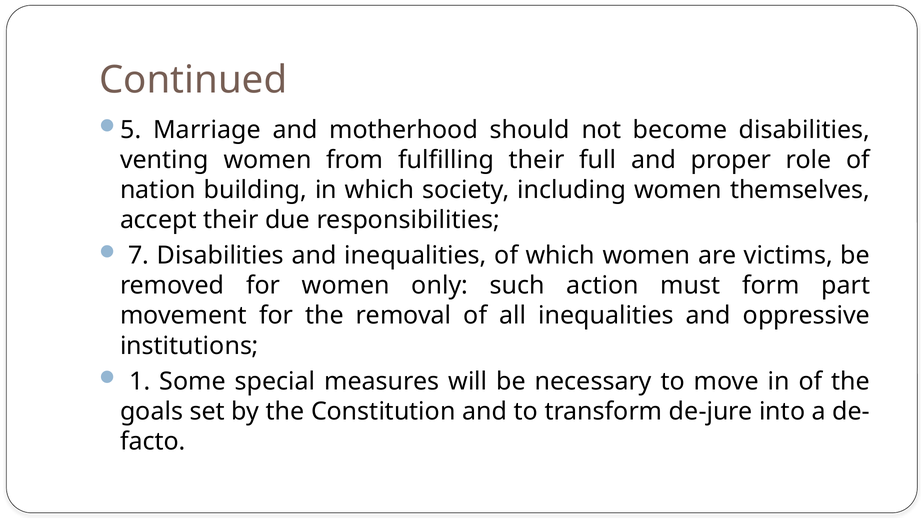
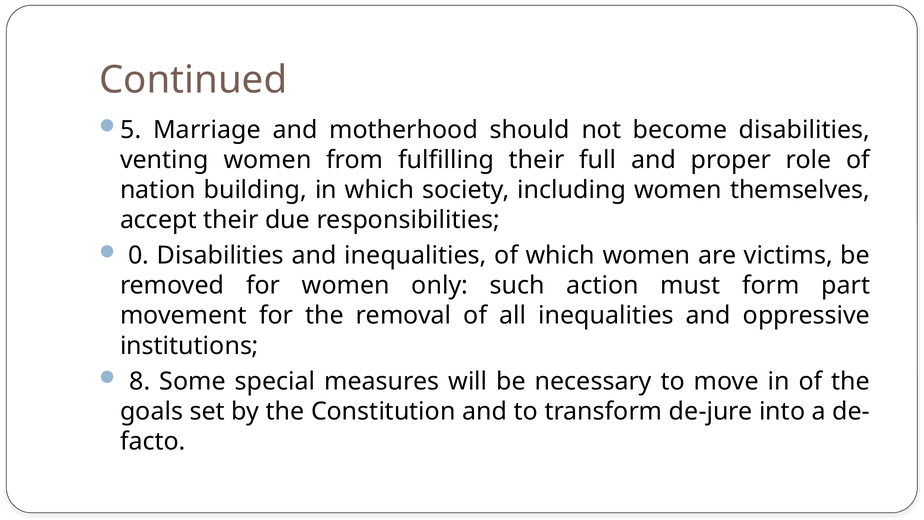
7: 7 -> 0
1: 1 -> 8
